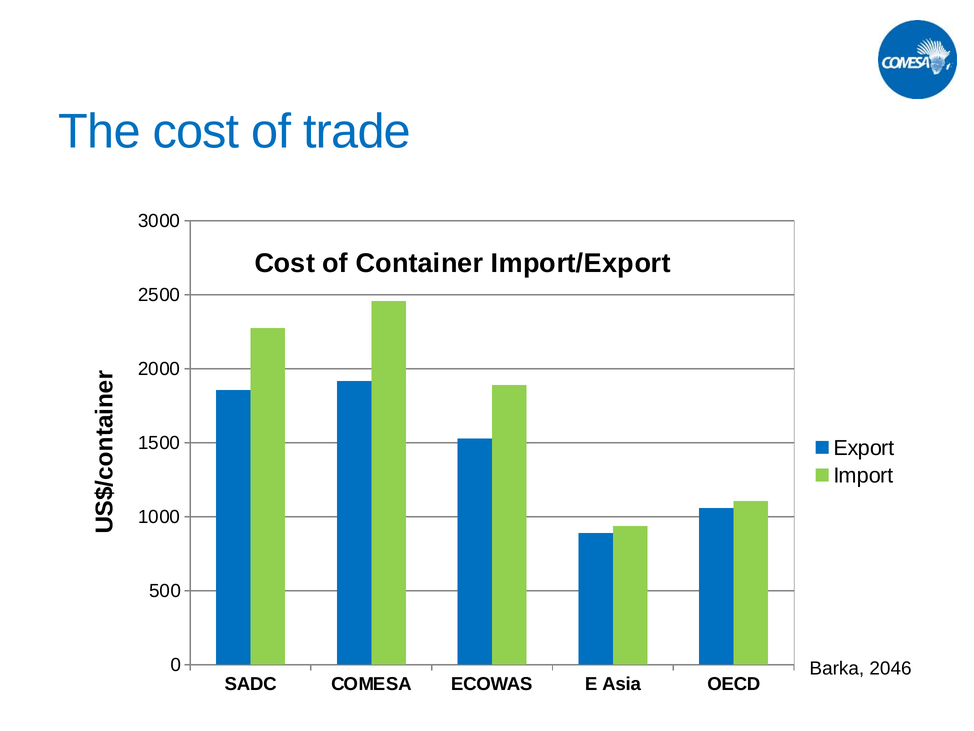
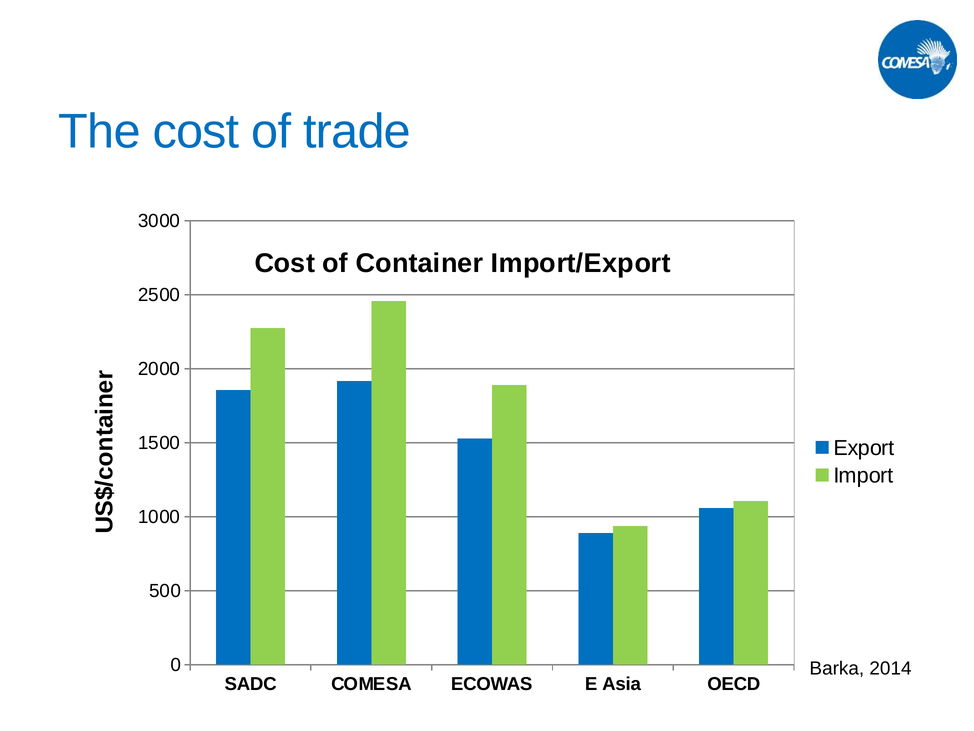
2046: 2046 -> 2014
